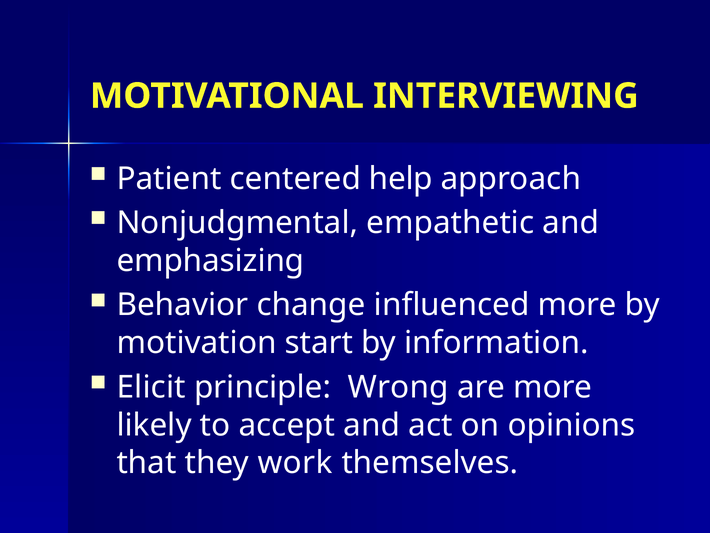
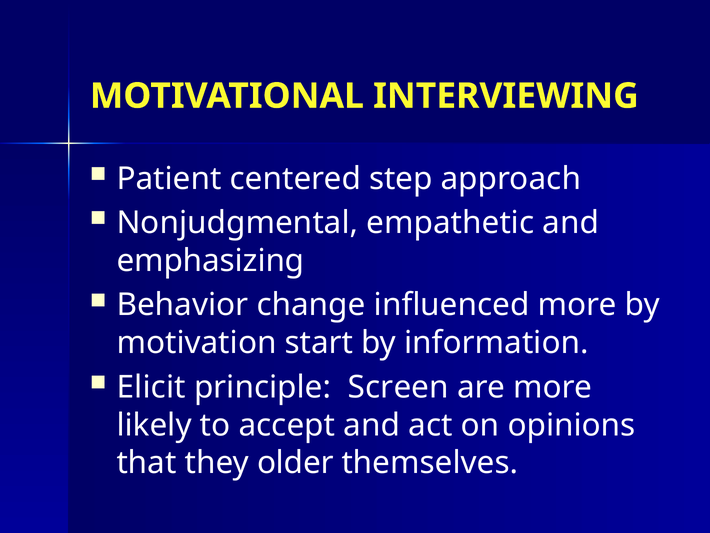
help: help -> step
Wrong: Wrong -> Screen
work: work -> older
